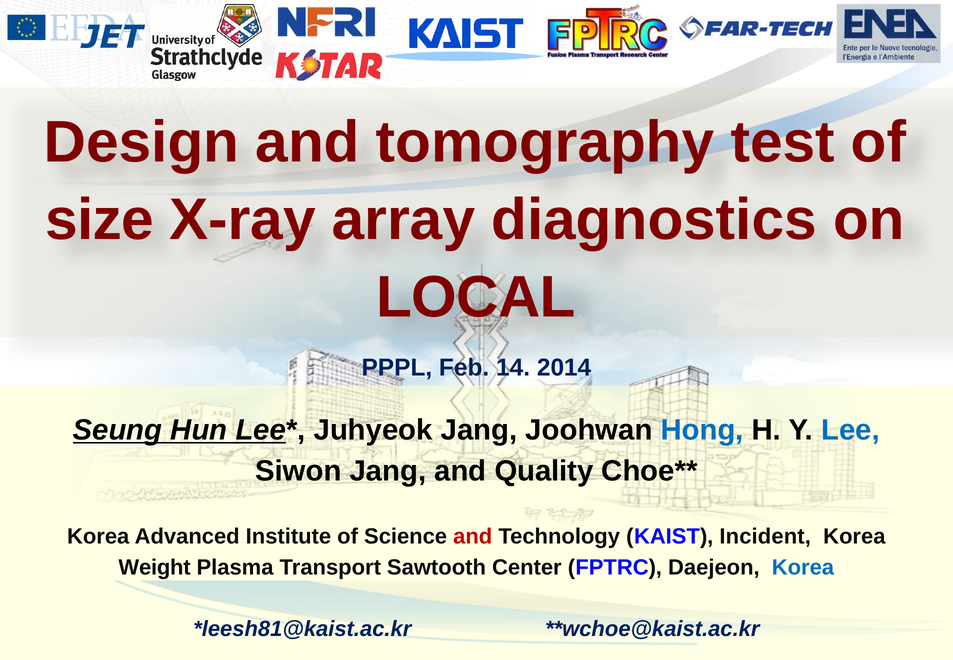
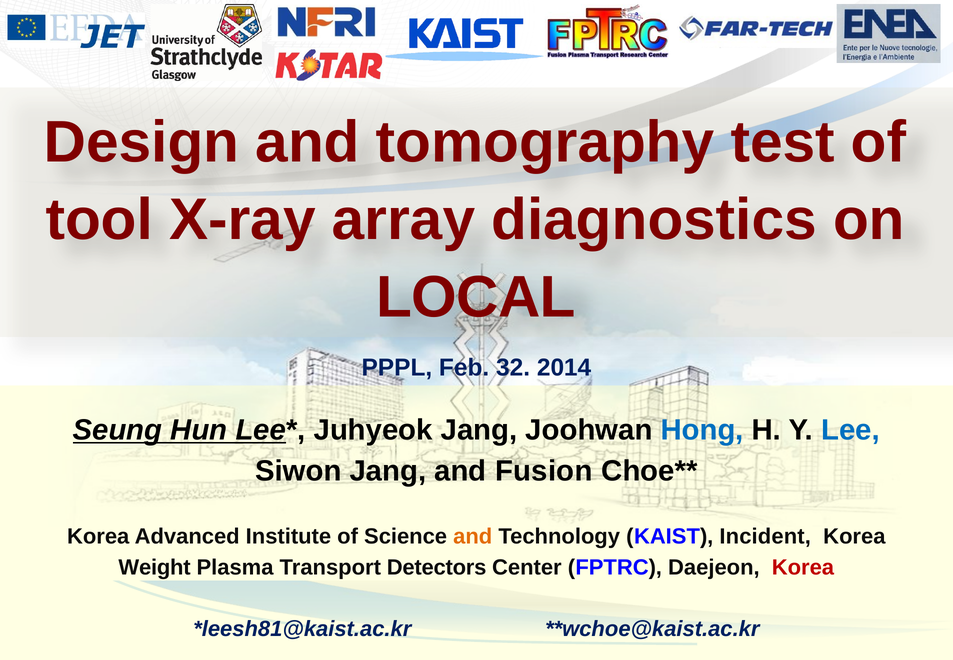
size: size -> tool
14: 14 -> 32
Quality: Quality -> Fusion
and at (473, 536) colour: red -> orange
Sawtooth: Sawtooth -> Detectors
Korea at (803, 567) colour: blue -> red
